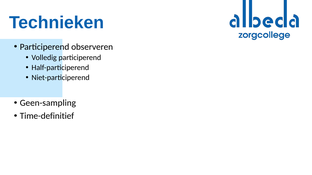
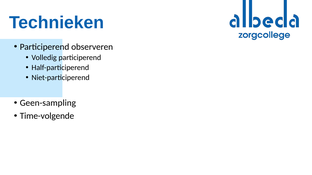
Time-definitief: Time-definitief -> Time-volgende
